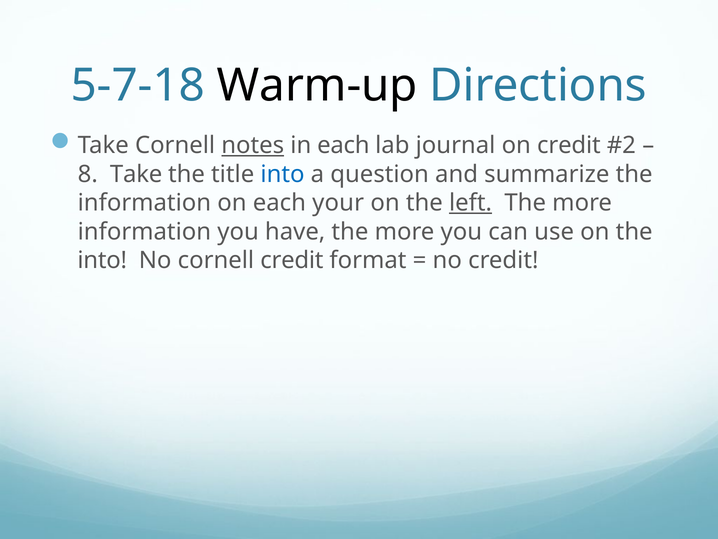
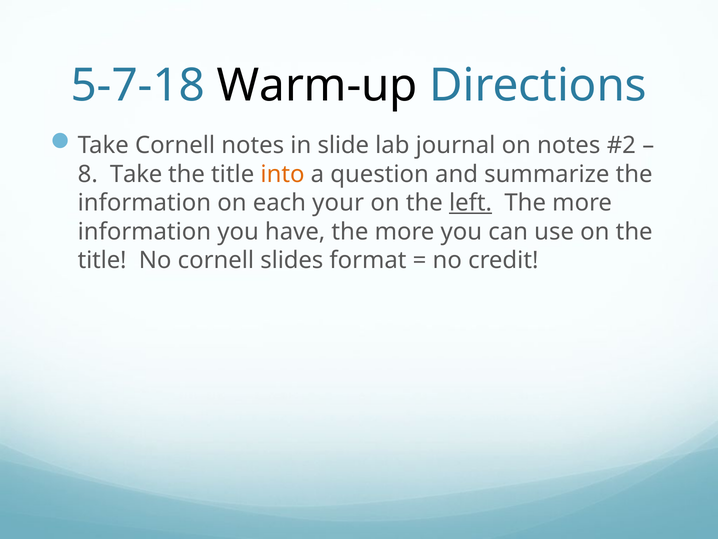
notes at (253, 145) underline: present -> none
in each: each -> slide
on credit: credit -> notes
into at (283, 174) colour: blue -> orange
into at (102, 260): into -> title
cornell credit: credit -> slides
